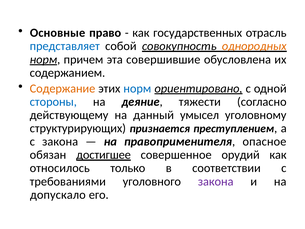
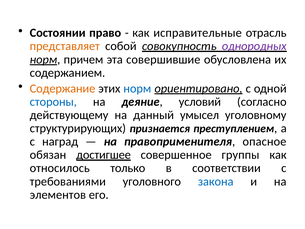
Основные: Основные -> Состоянии
государственных: государственных -> исправительные
представляет colour: blue -> orange
однородных colour: orange -> purple
тяжести: тяжести -> условий
с закона: закона -> наград
орудий: орудий -> группы
закона at (216, 181) colour: purple -> blue
допускало: допускало -> элементов
